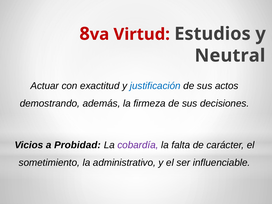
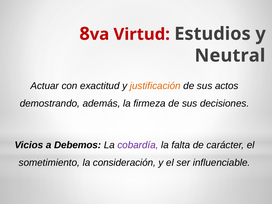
justificación colour: blue -> orange
Probidad: Probidad -> Debemos
administrativo: administrativo -> consideración
